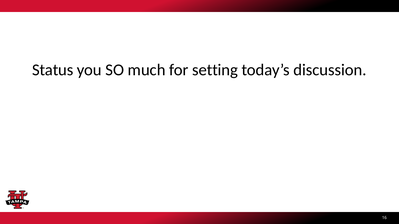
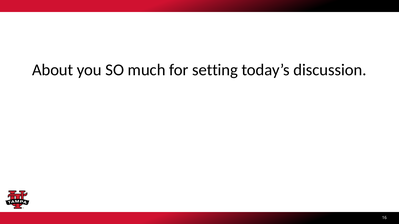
Status: Status -> About
